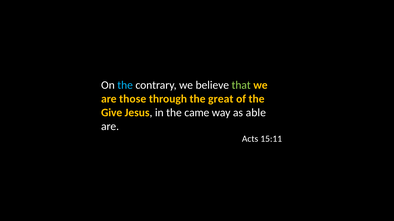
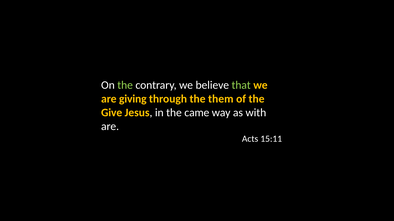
the at (125, 85) colour: light blue -> light green
those: those -> giving
great: great -> them
able: able -> with
